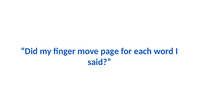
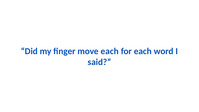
move page: page -> each
